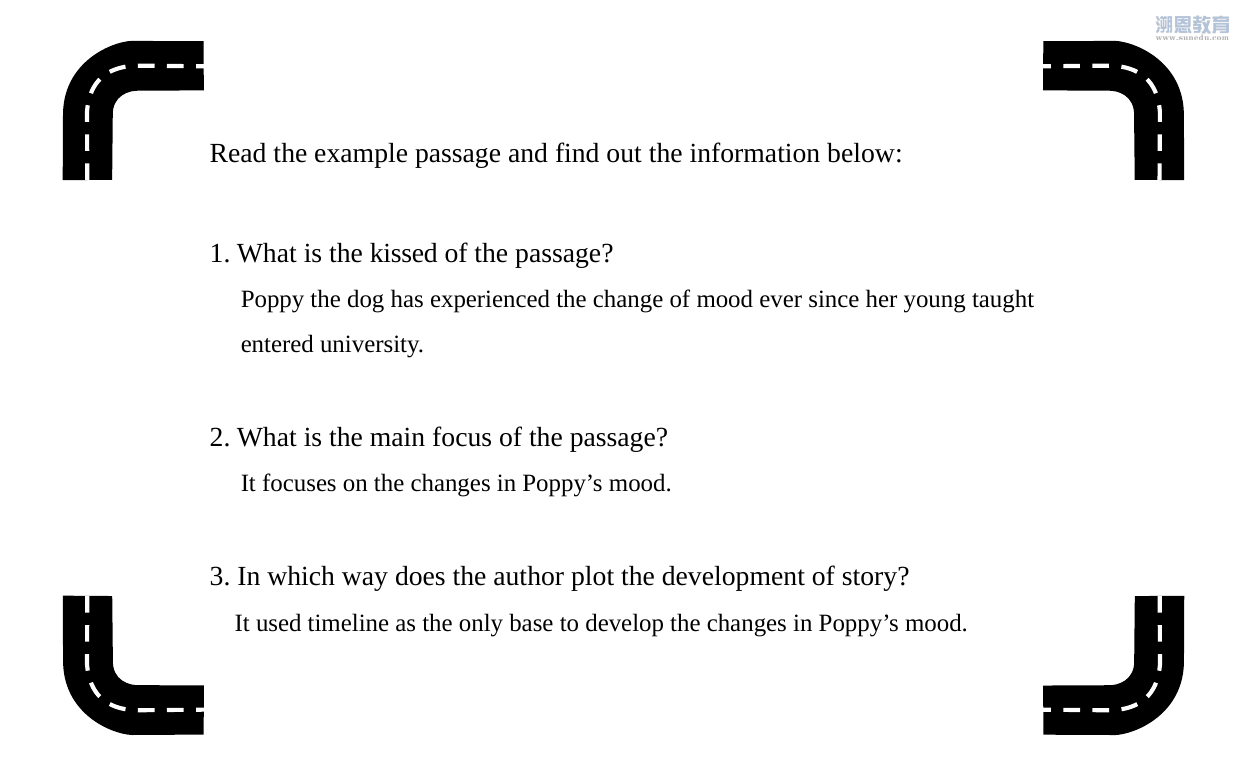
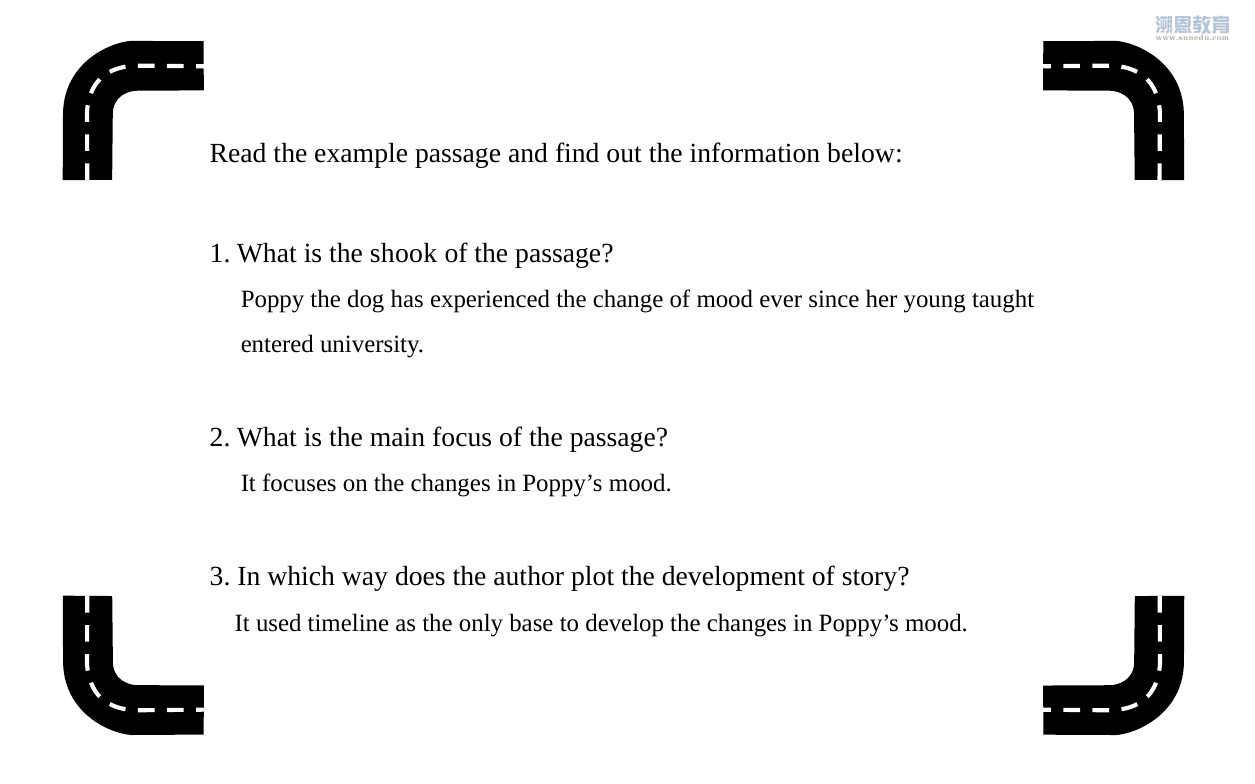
kissed: kissed -> shook
